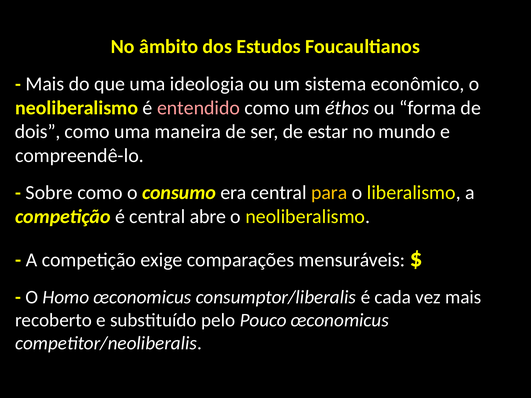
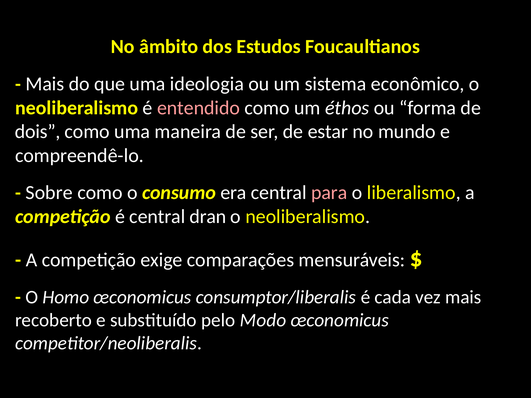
para colour: yellow -> pink
abre: abre -> dran
Pouco: Pouco -> Modo
